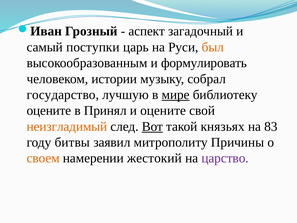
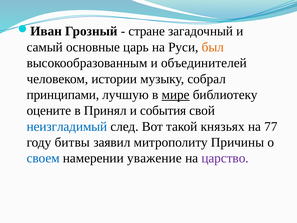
аспект: аспект -> стране
поступки: поступки -> основные
формулировать: формулировать -> объединителей
государство: государство -> принципами
и оцените: оцените -> события
неизгладимый colour: orange -> blue
Вот underline: present -> none
83: 83 -> 77
своем colour: orange -> blue
жестокий: жестокий -> уважение
